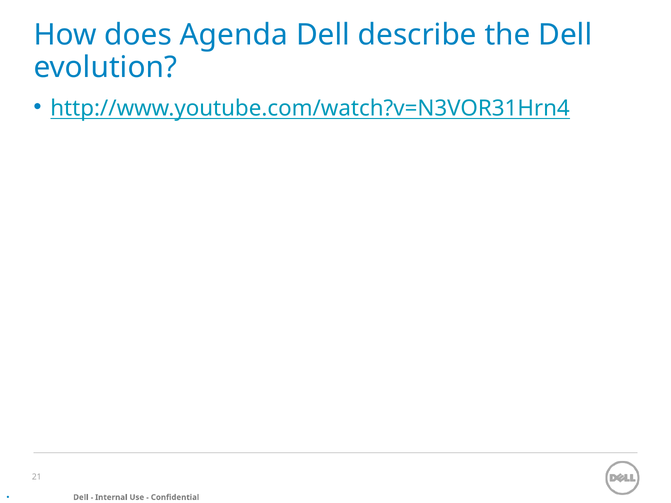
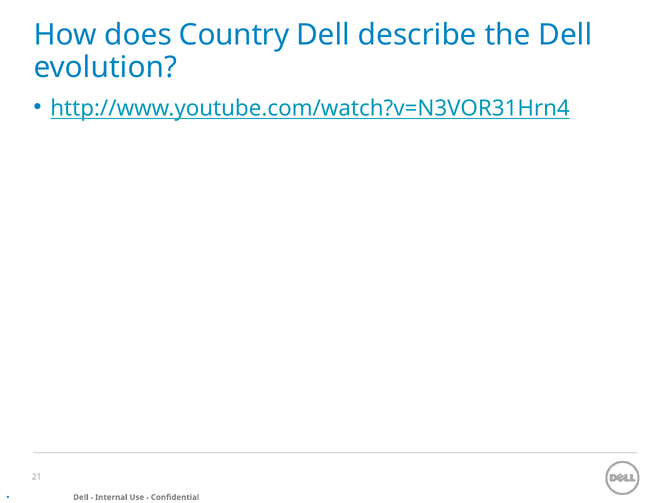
Agenda: Agenda -> Country
